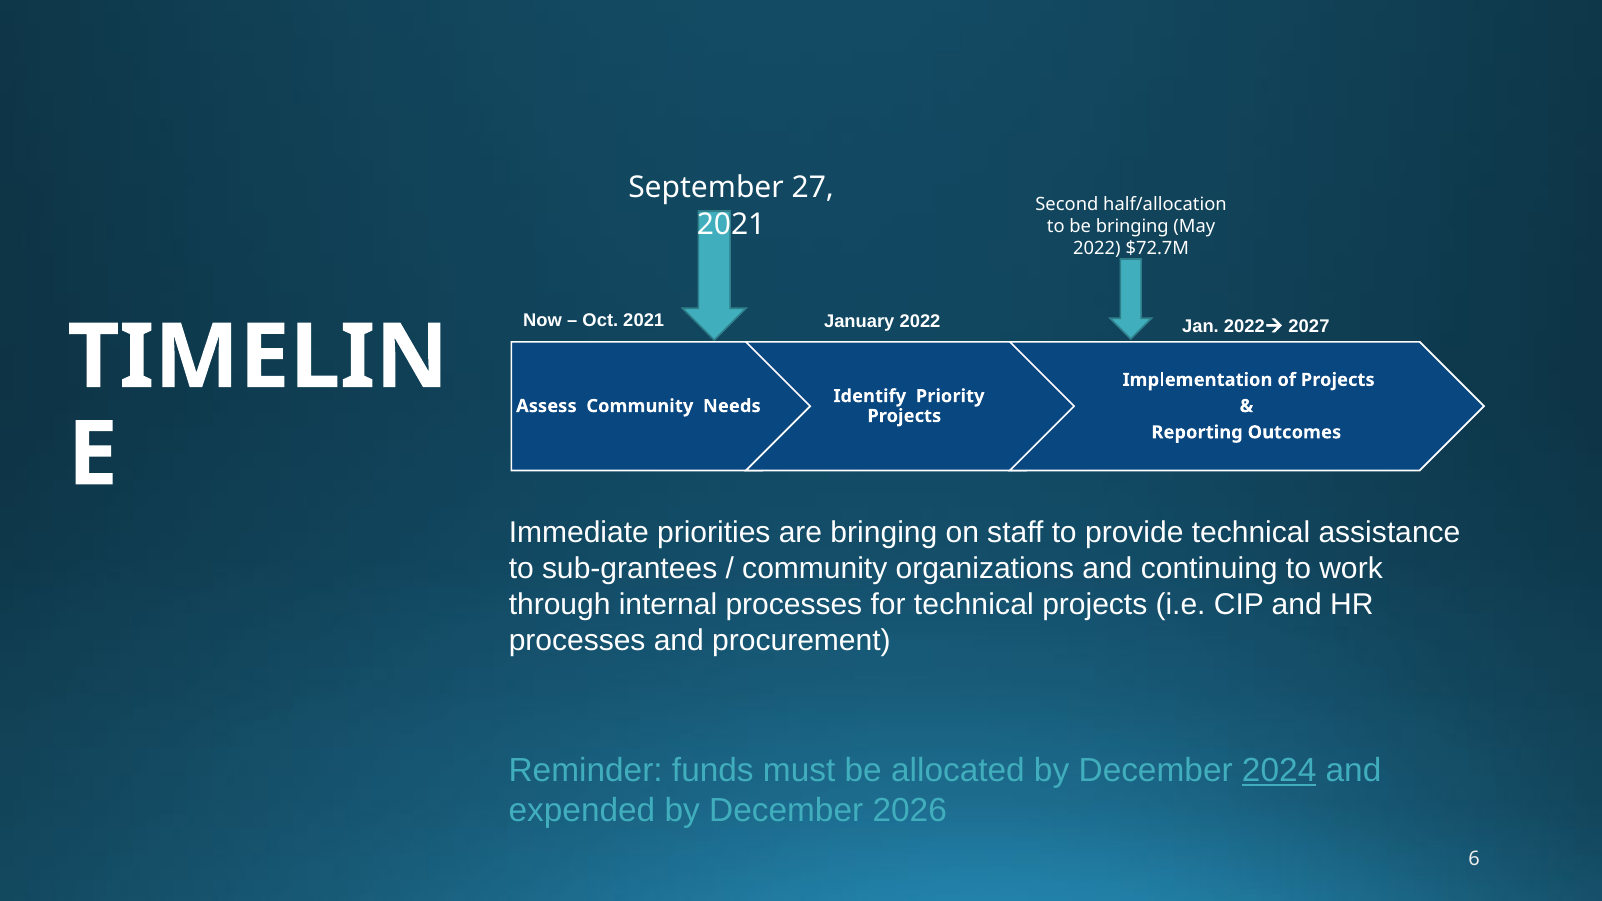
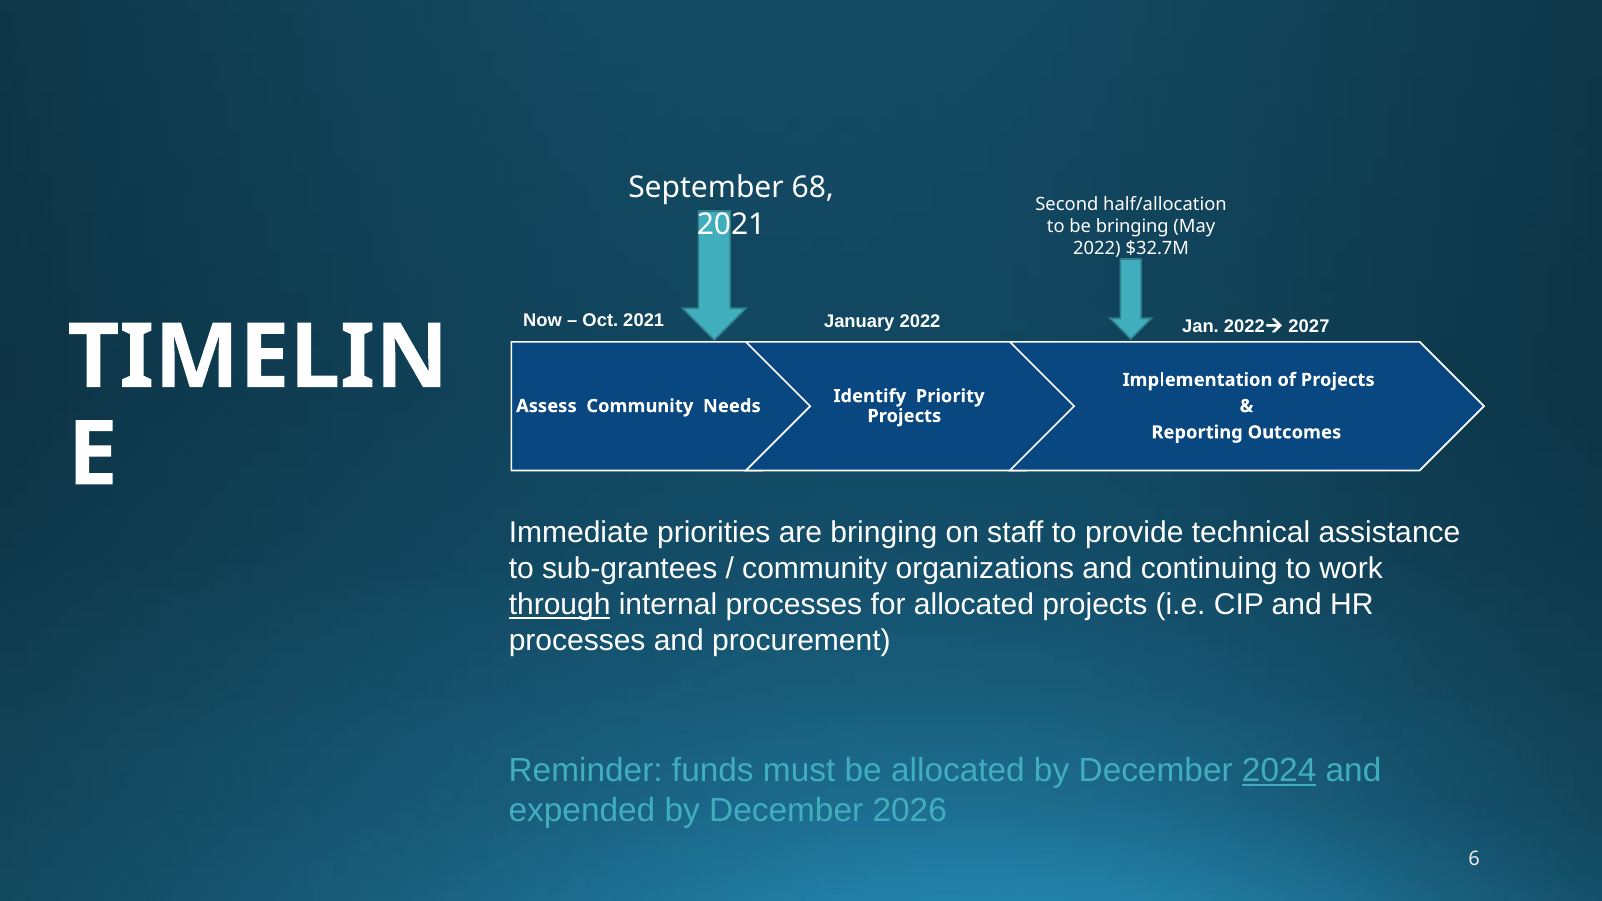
27: 27 -> 68
$72.7M: $72.7M -> $32.7M
through underline: none -> present
for technical: technical -> allocated
